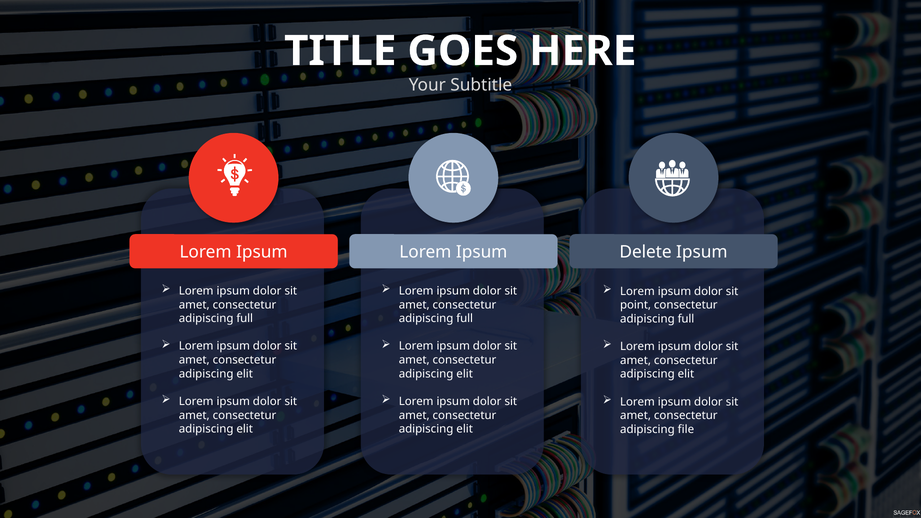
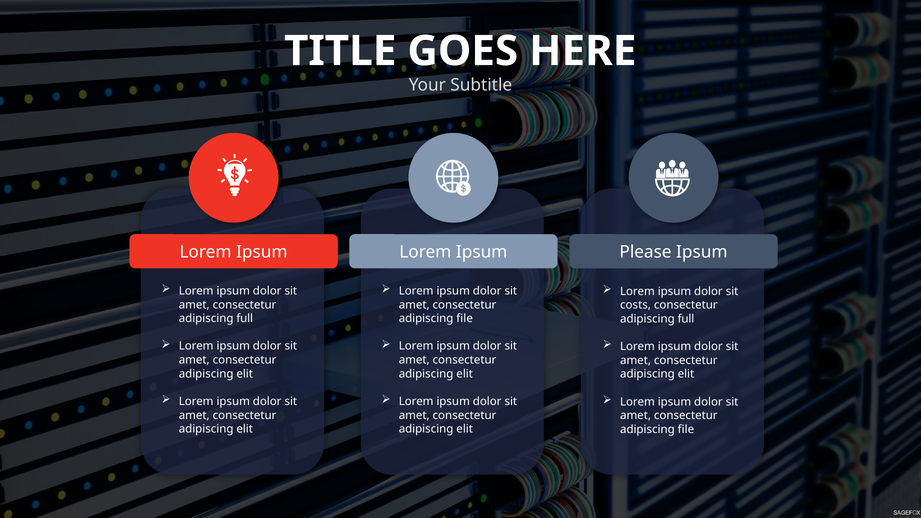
Delete: Delete -> Please
point: point -> costs
full at (465, 319): full -> file
